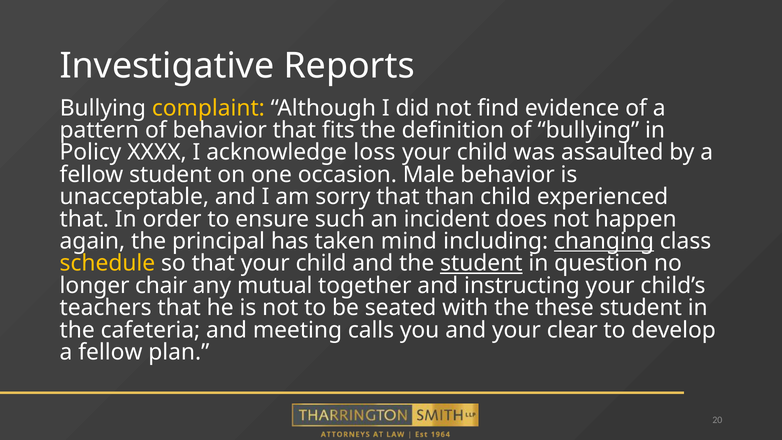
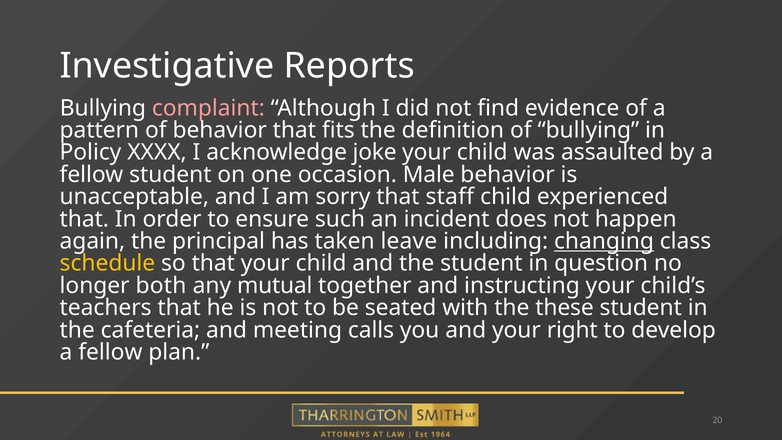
complaint colour: yellow -> pink
loss: loss -> joke
than: than -> staff
mind: mind -> leave
student at (481, 263) underline: present -> none
chair: chair -> both
clear: clear -> right
